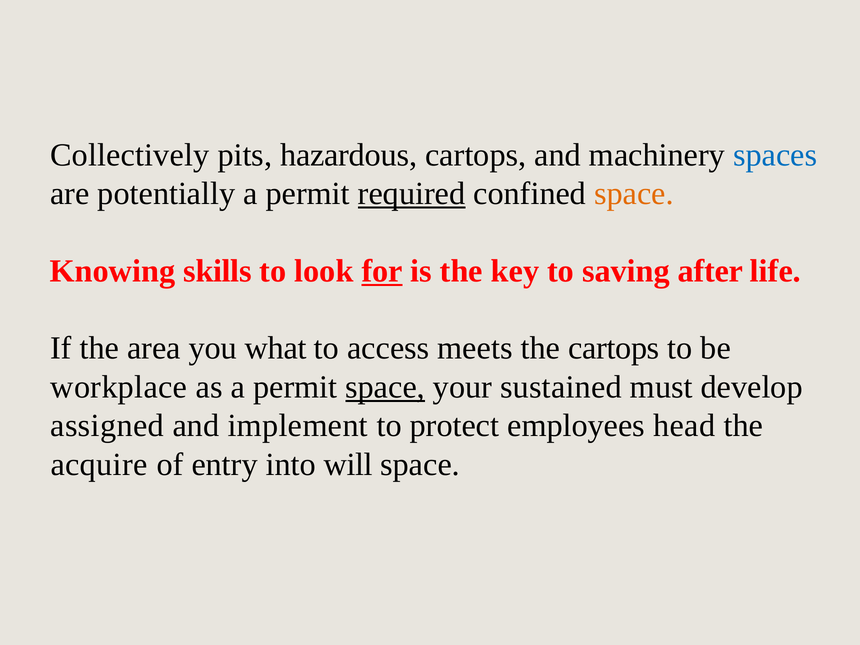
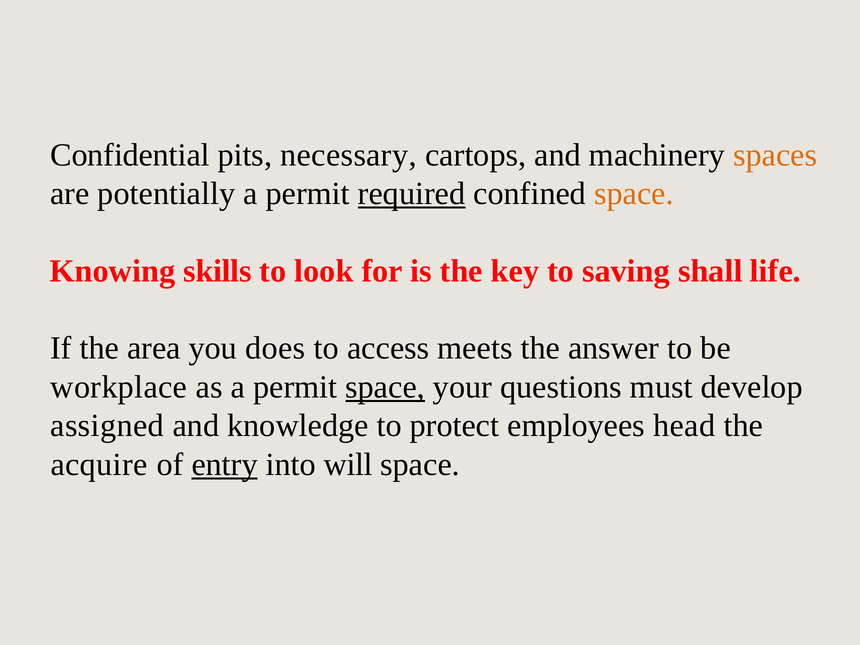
Collectively: Collectively -> Confidential
hazardous: hazardous -> necessary
spaces colour: blue -> orange
for underline: present -> none
after: after -> shall
what: what -> does
the cartops: cartops -> answer
sustained: sustained -> questions
implement: implement -> knowledge
entry underline: none -> present
